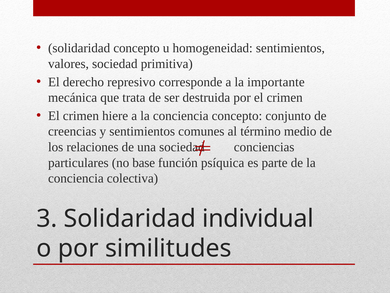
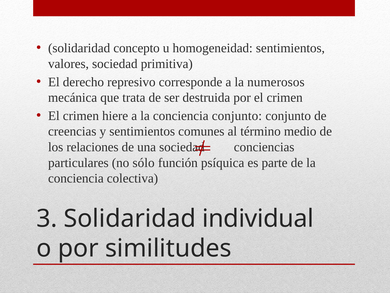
importante: importante -> numerosos
conciencia concepto: concepto -> conjunto
base: base -> sólo
